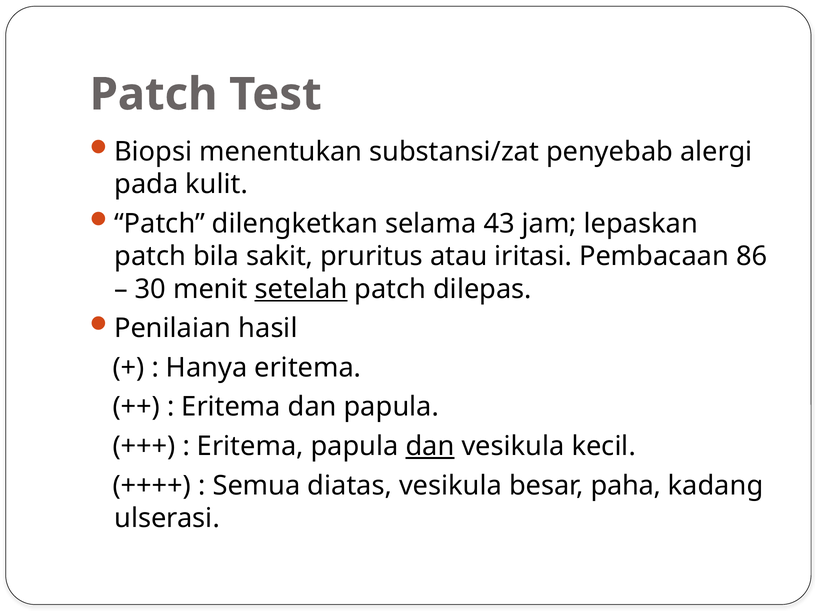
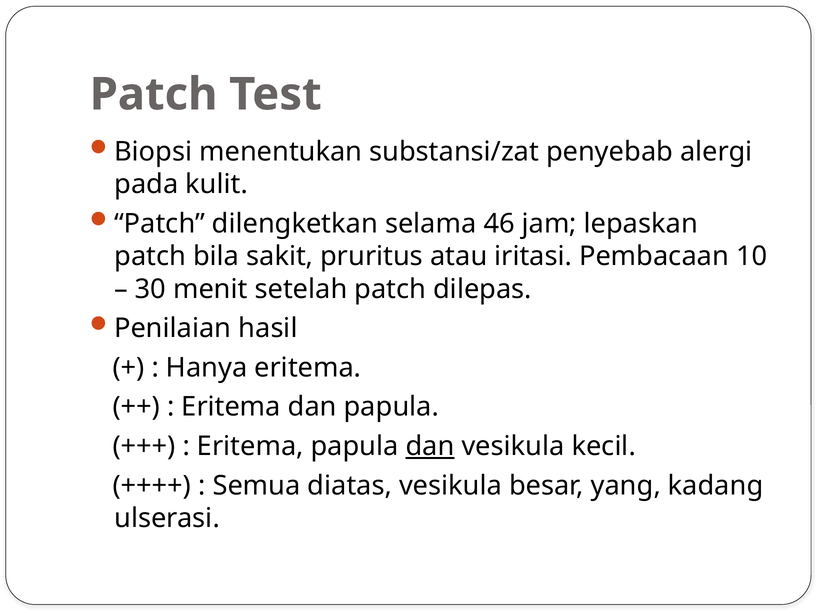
43: 43 -> 46
86: 86 -> 10
setelah underline: present -> none
paha: paha -> yang
